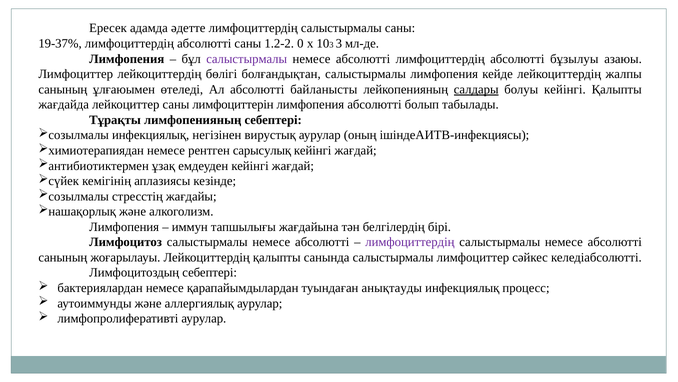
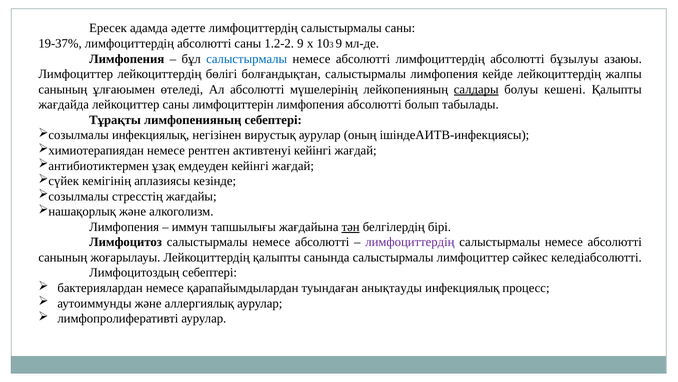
1.2-2 0: 0 -> 9
3 at (339, 43): 3 -> 9
салыстырмалы at (247, 59) colour: purple -> blue
байланысты: байланысты -> мүшелерінің
болуы кейінгі: кейінгі -> кешені
сарысулық: сарысулық -> активтенуі
тән underline: none -> present
